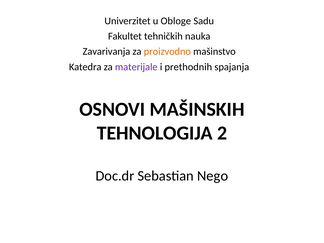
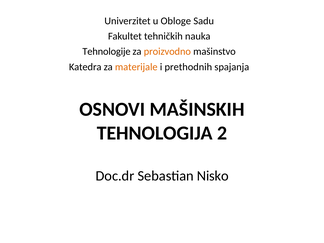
Zavarivanja: Zavarivanja -> Tehnologije
materijale colour: purple -> orange
Nego: Nego -> Nisko
